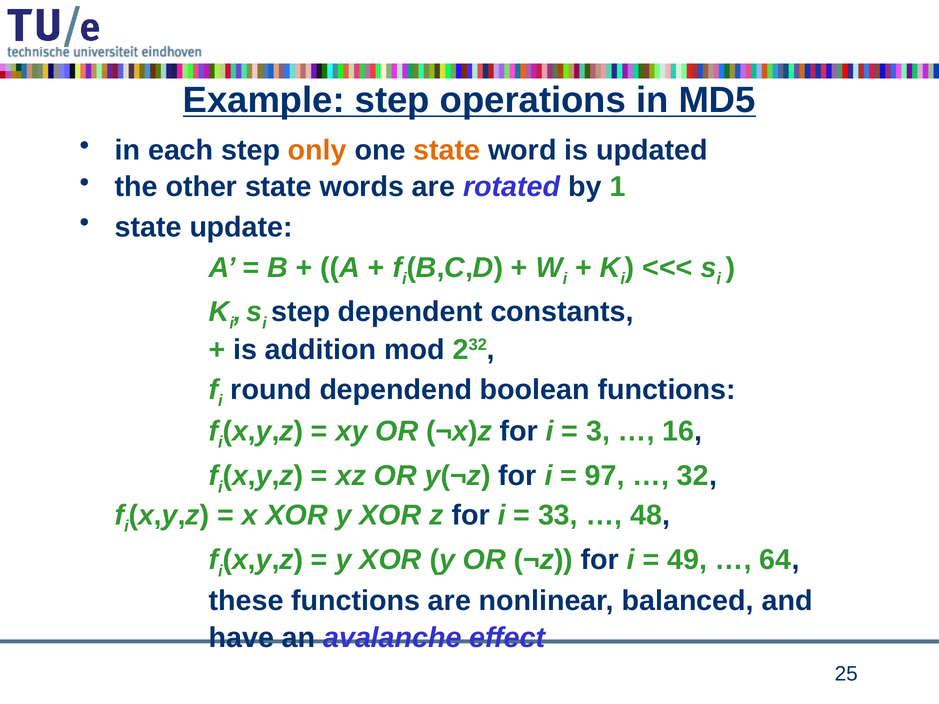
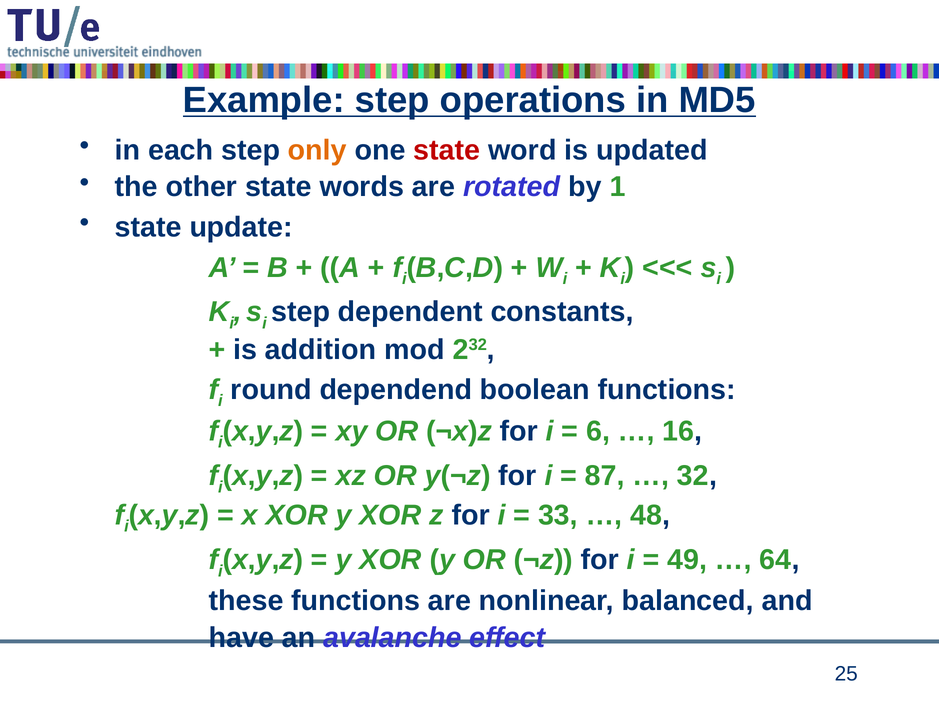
state at (447, 150) colour: orange -> red
3: 3 -> 6
97: 97 -> 87
